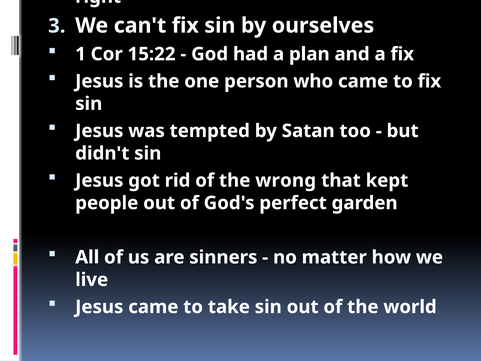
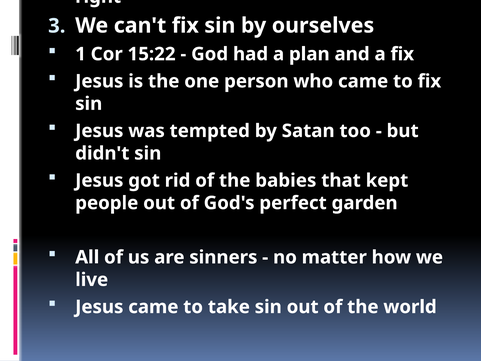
the wrong: wrong -> babies
